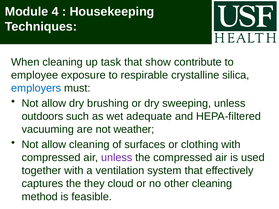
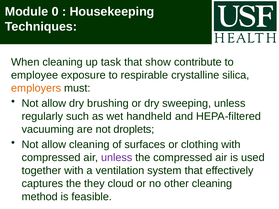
4: 4 -> 0
employers colour: blue -> orange
outdoors: outdoors -> regularly
adequate: adequate -> handheld
weather: weather -> droplets
